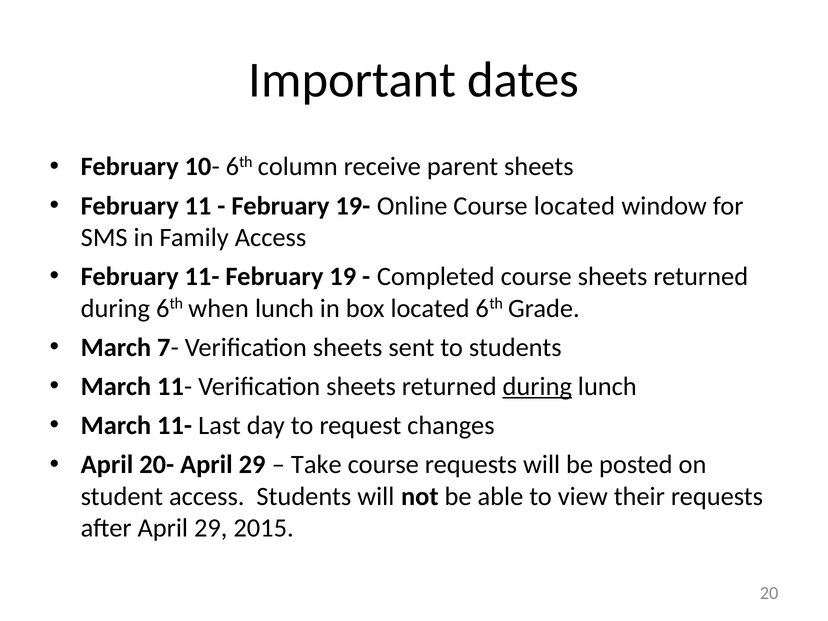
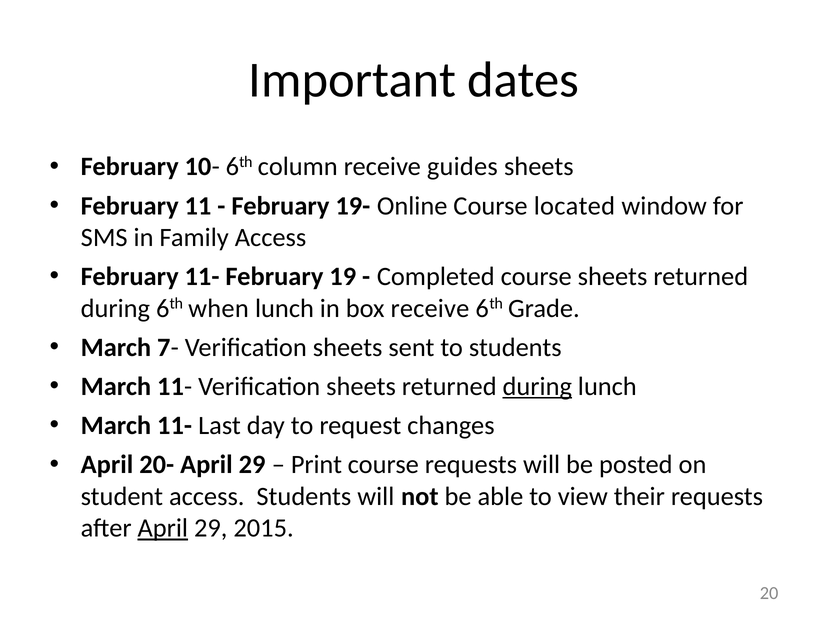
parent: parent -> guides
box located: located -> receive
Take: Take -> Print
April at (163, 528) underline: none -> present
